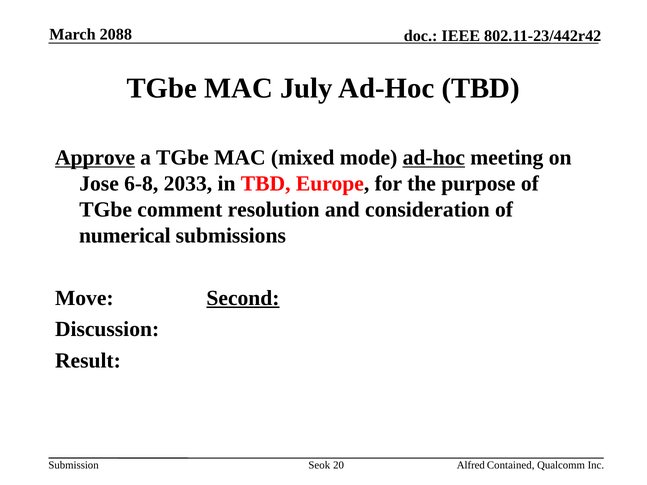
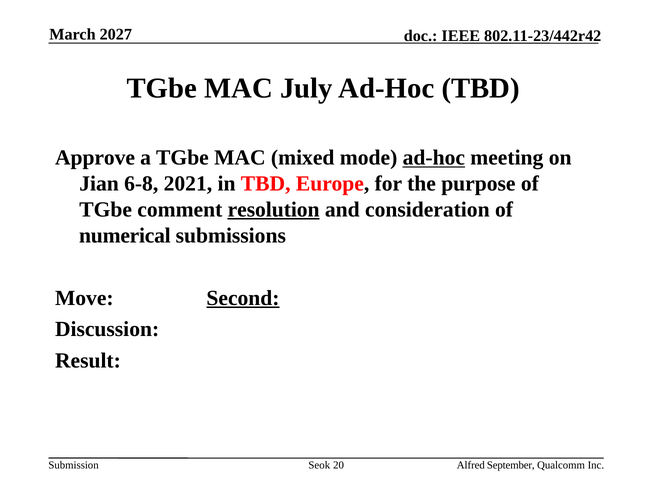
2088: 2088 -> 2027
Approve underline: present -> none
Jose: Jose -> Jian
2033: 2033 -> 2021
resolution underline: none -> present
Contained: Contained -> September
